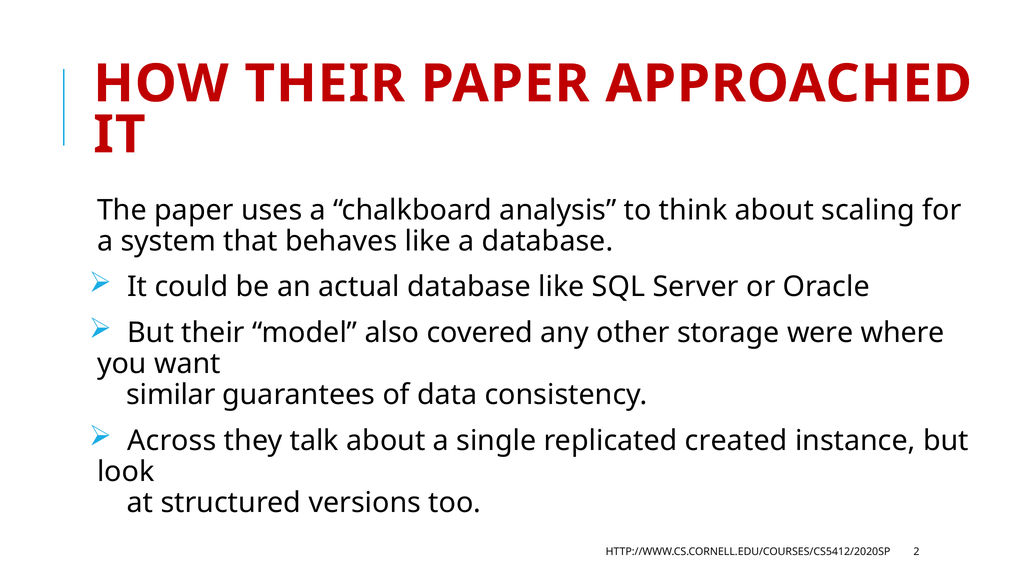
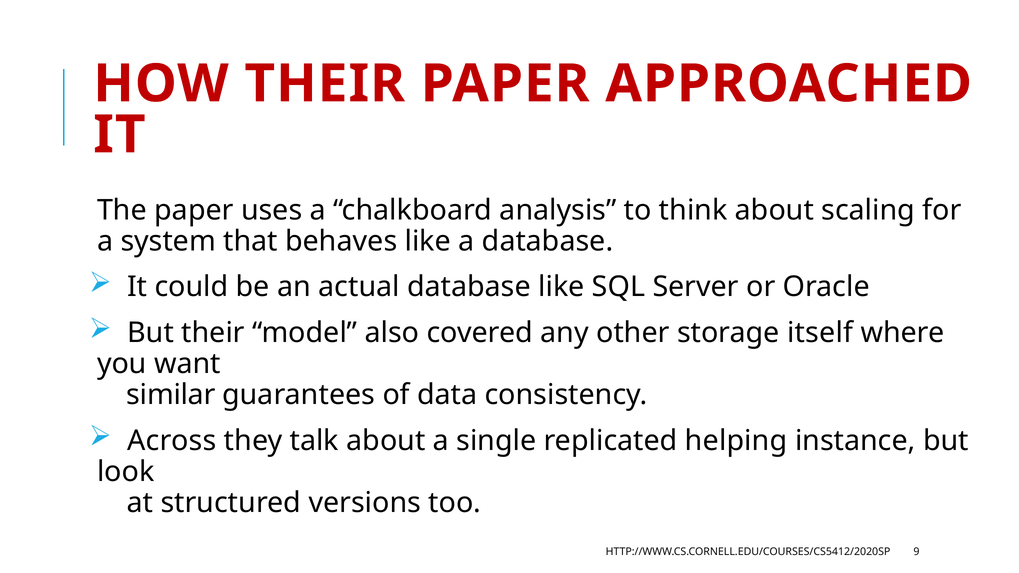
were: were -> itself
created: created -> helping
2: 2 -> 9
